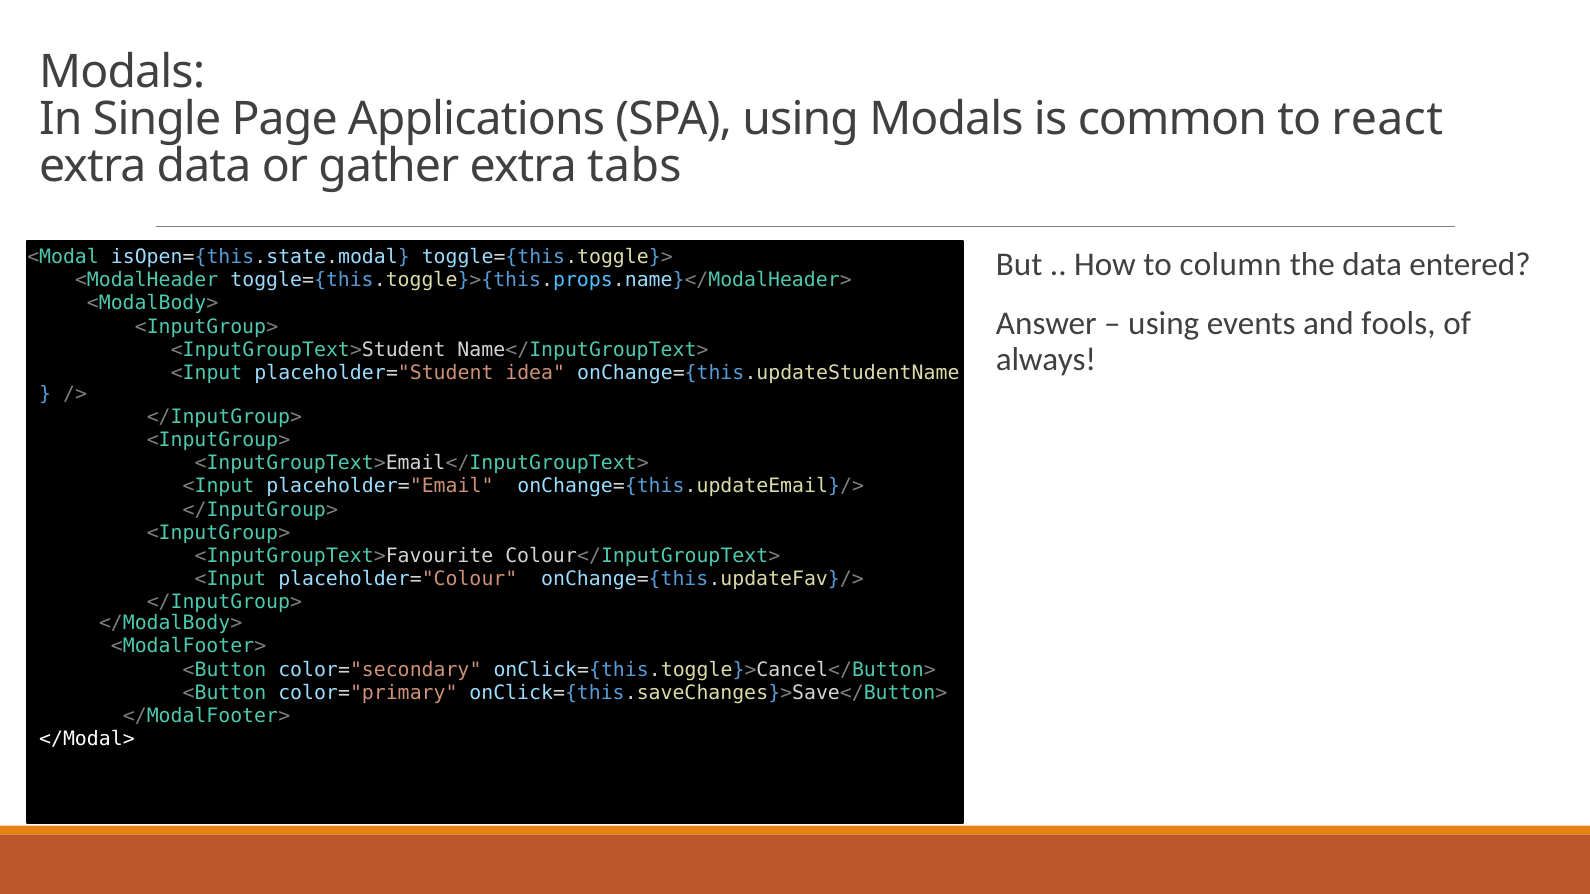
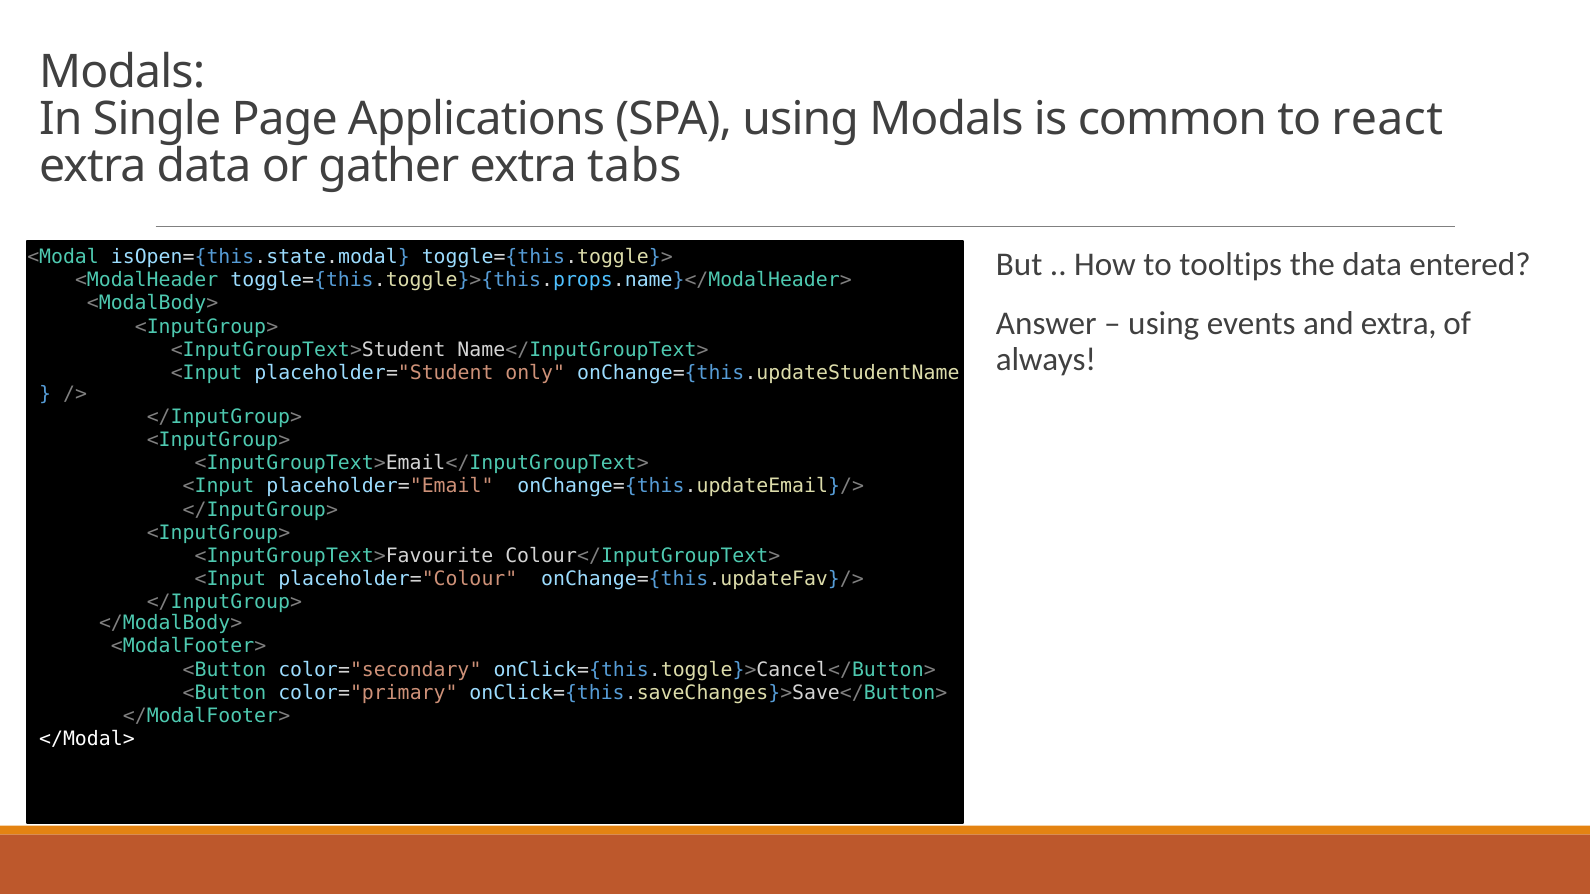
column: column -> tooltips
and fools: fools -> extra
idea: idea -> only
